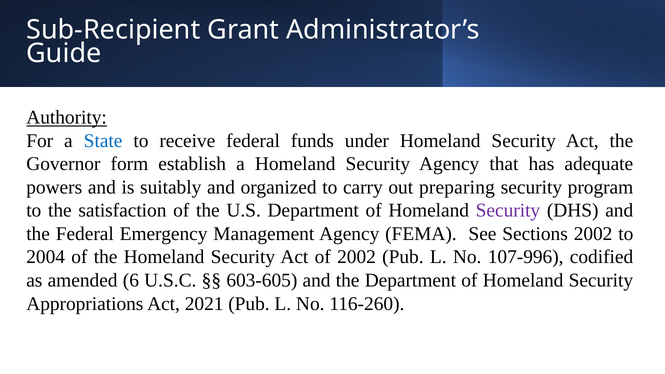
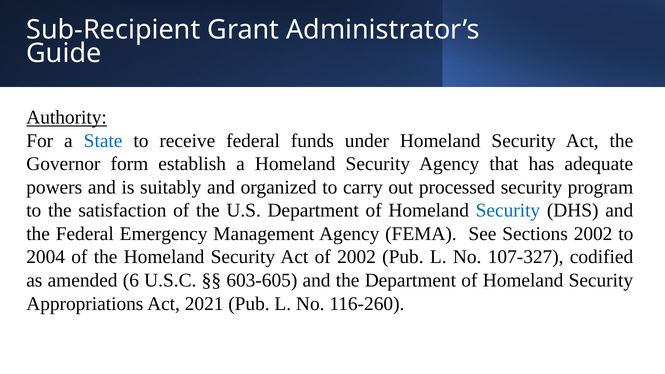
preparing: preparing -> processed
Security at (508, 211) colour: purple -> blue
107-996: 107-996 -> 107-327
